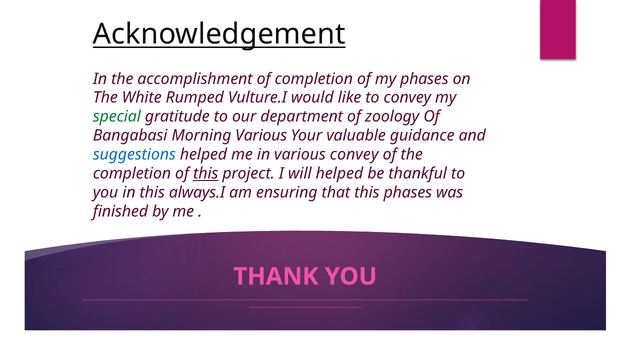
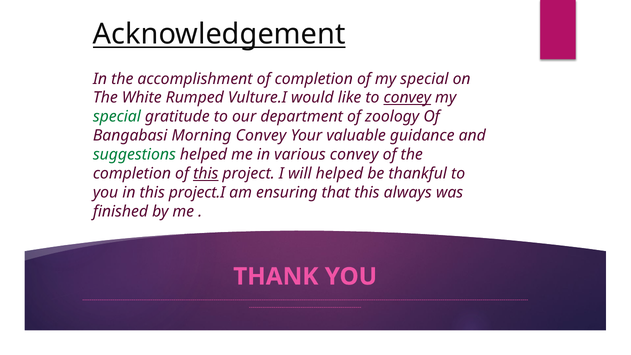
of my phases: phases -> special
convey at (407, 98) underline: none -> present
Morning Various: Various -> Convey
suggestions colour: blue -> green
always.I: always.I -> project.I
this phases: phases -> always
